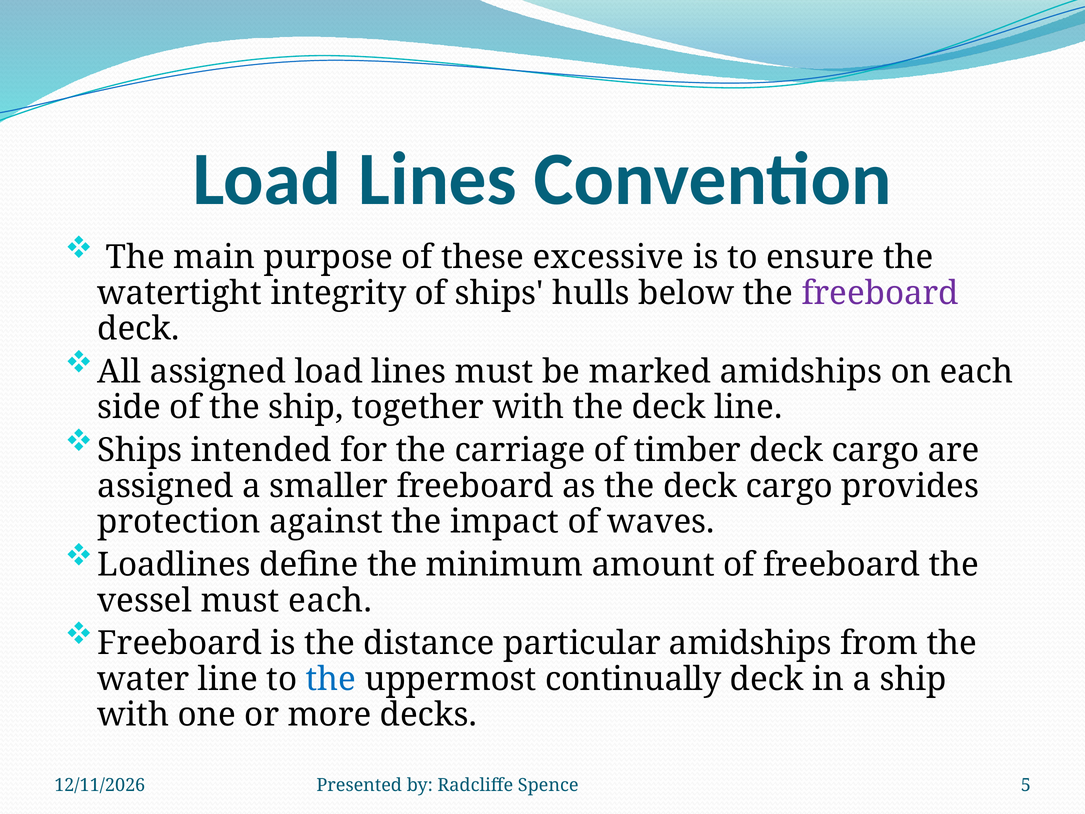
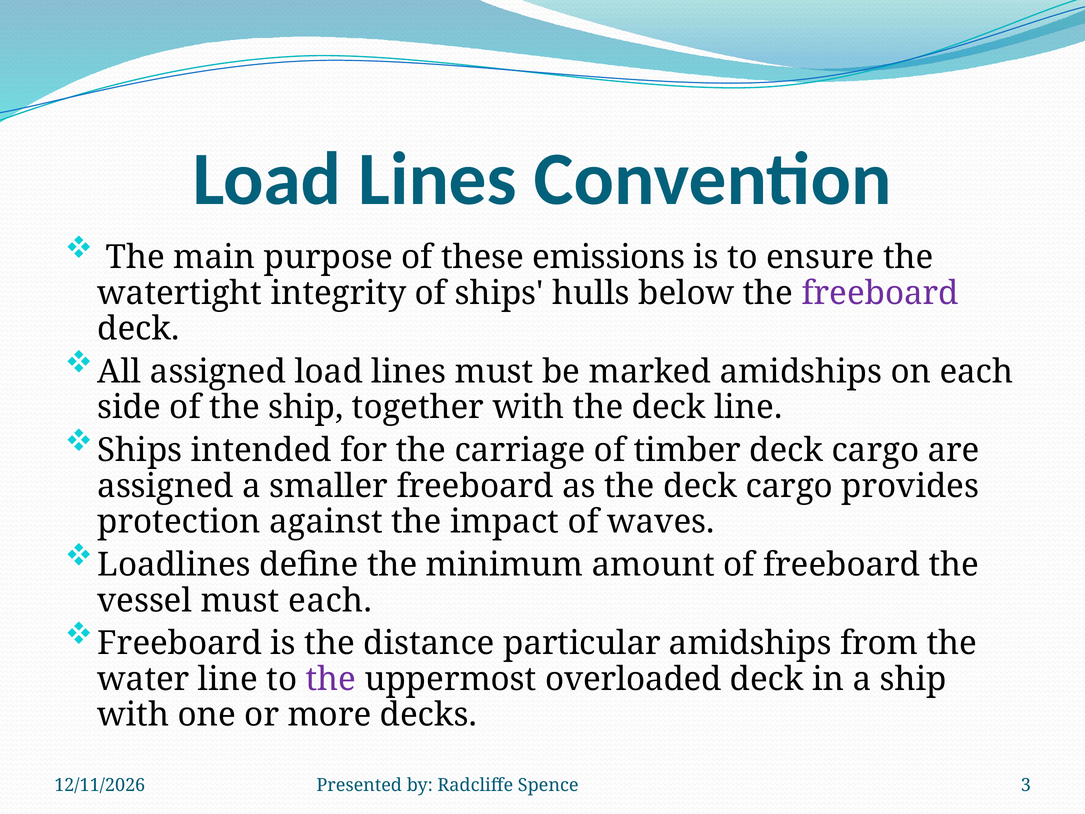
excessive: excessive -> emissions
the at (331, 679) colour: blue -> purple
continually: continually -> overloaded
5: 5 -> 3
